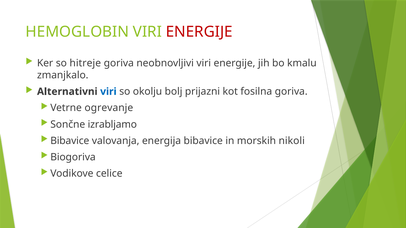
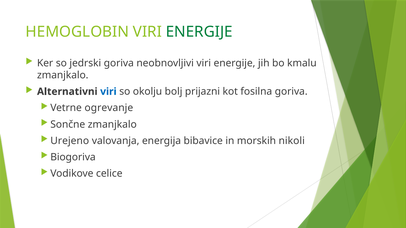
ENERGIJE at (199, 32) colour: red -> green
hitreje: hitreje -> jedrski
Sončne izrabljamo: izrabljamo -> zmanjkalo
Bibavice at (70, 141): Bibavice -> Urejeno
